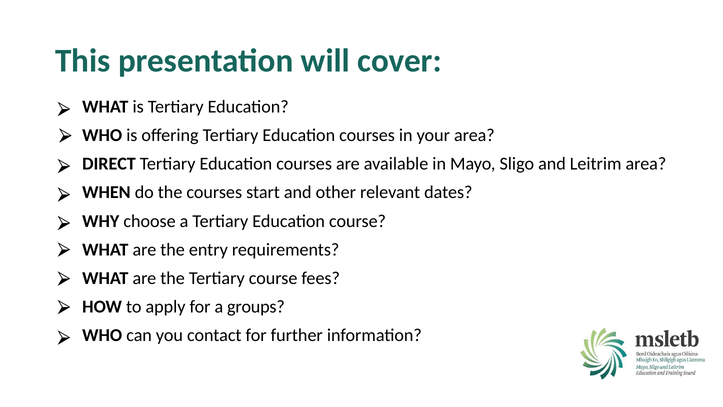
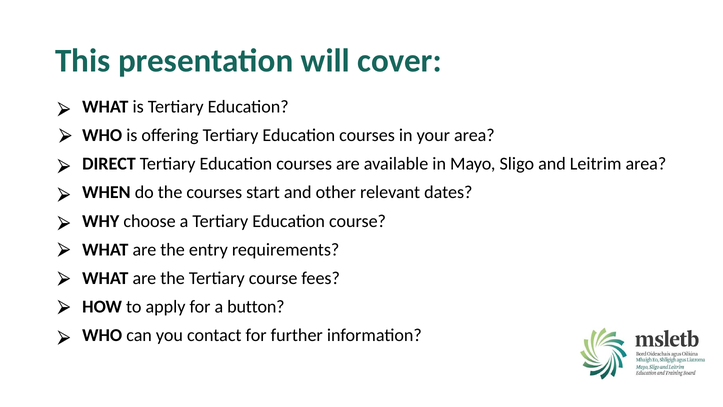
groups: groups -> button
